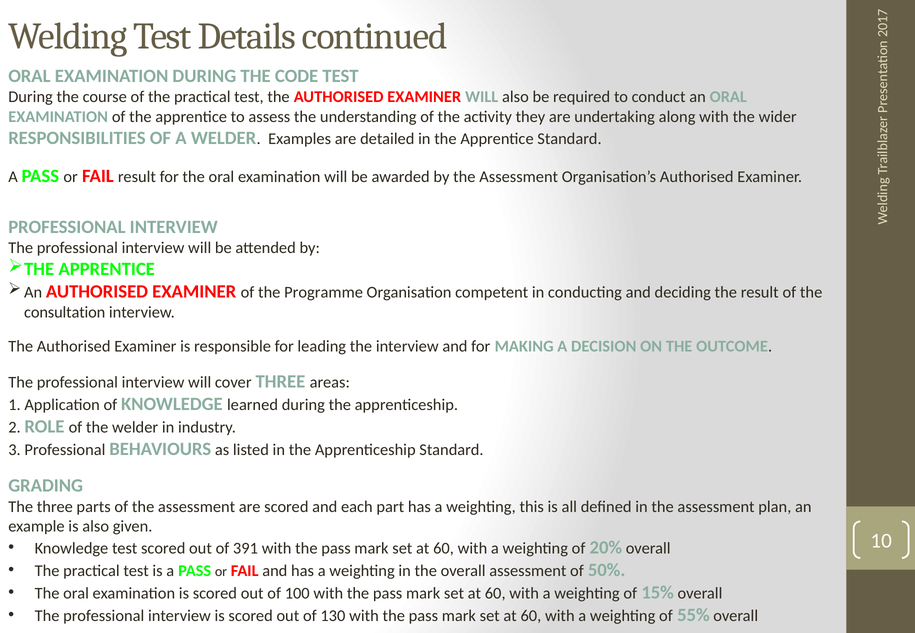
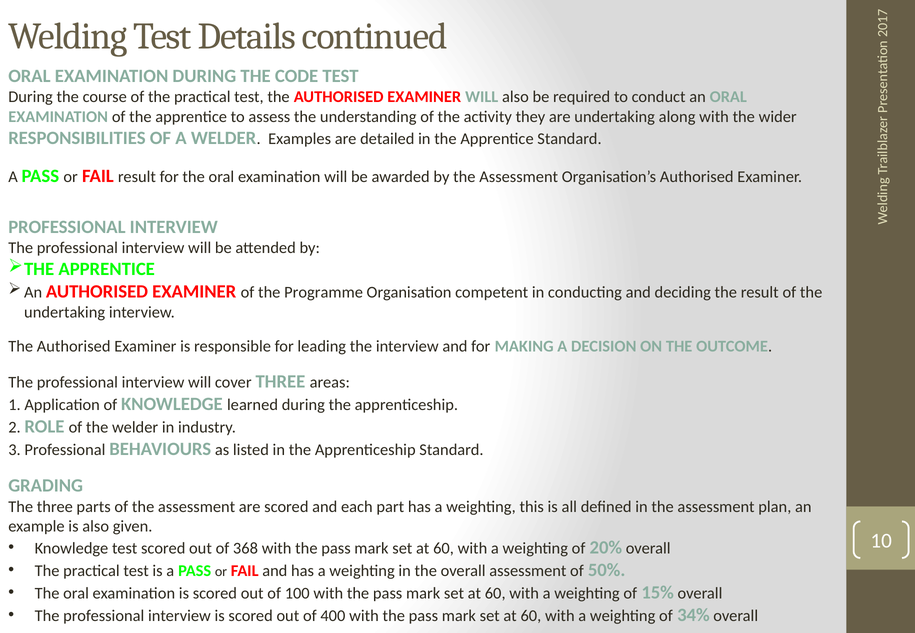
consultation at (65, 313): consultation -> undertaking
391: 391 -> 368
130: 130 -> 400
55%: 55% -> 34%
